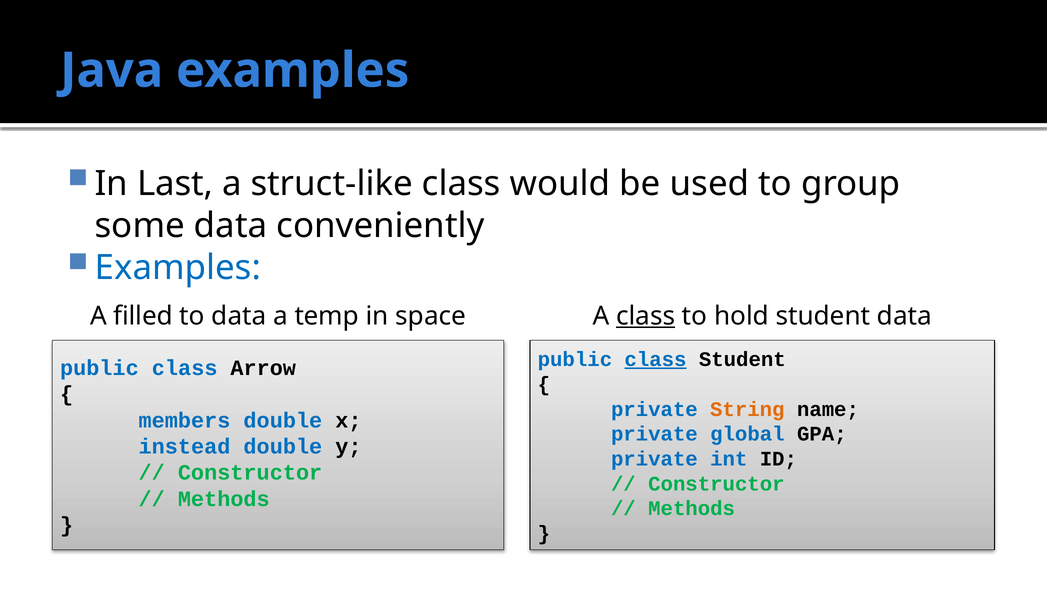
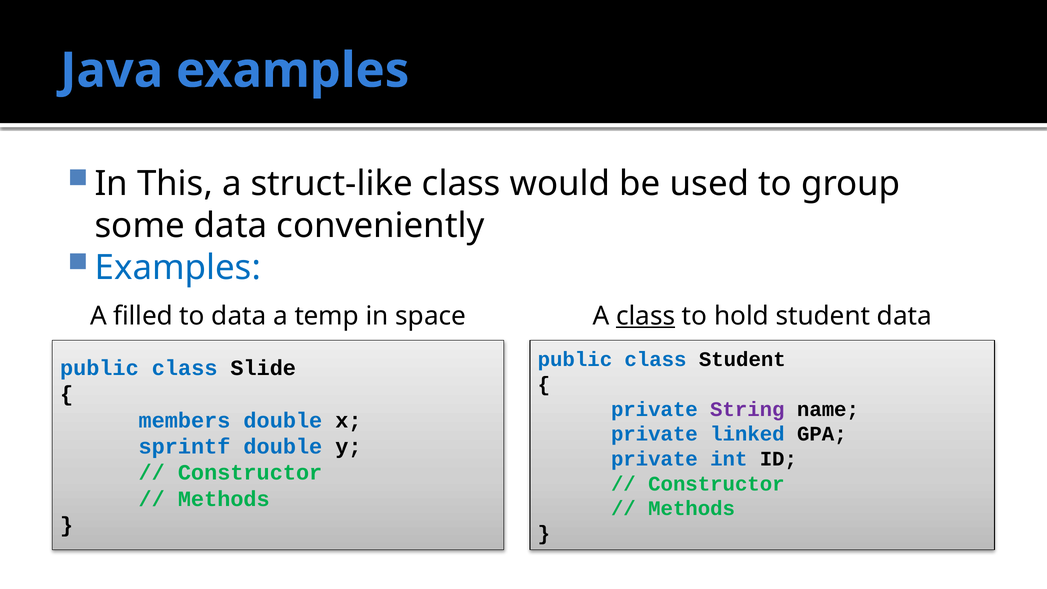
Last: Last -> This
class at (656, 359) underline: present -> none
Arrow: Arrow -> Slide
String colour: orange -> purple
global: global -> linked
instead: instead -> sprintf
